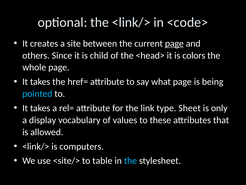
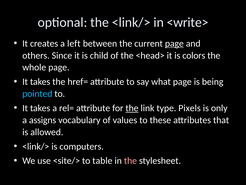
<code>: <code> -> <write>
site: site -> left
the at (132, 108) underline: none -> present
Sheet: Sheet -> Pixels
display: display -> assigns
the at (130, 160) colour: light blue -> pink
